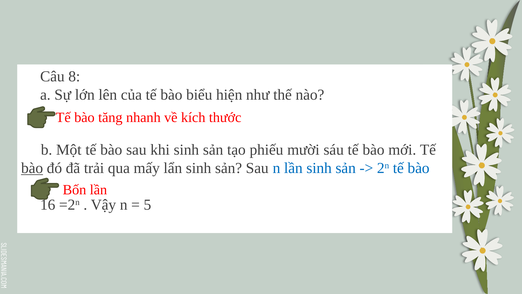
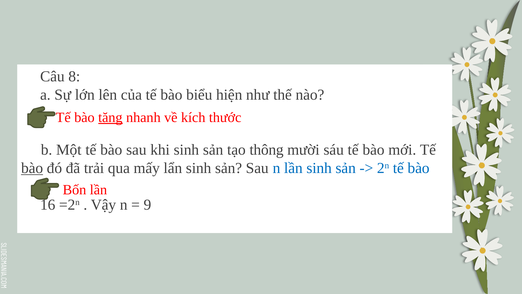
tăng underline: none -> present
phiếu: phiếu -> thông
5: 5 -> 9
